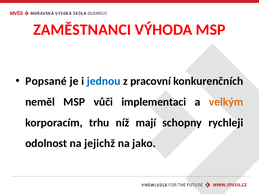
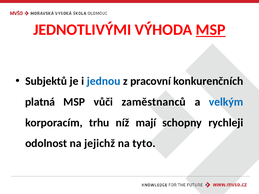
ZAMĚSTNANCI: ZAMĚSTNANCI -> JEDNOTLIVÝMI
MSP at (211, 30) underline: none -> present
Popsané: Popsané -> Subjektů
neměl: neměl -> platná
implementaci: implementaci -> zaměstnanců
velkým colour: orange -> blue
jako: jako -> tyto
